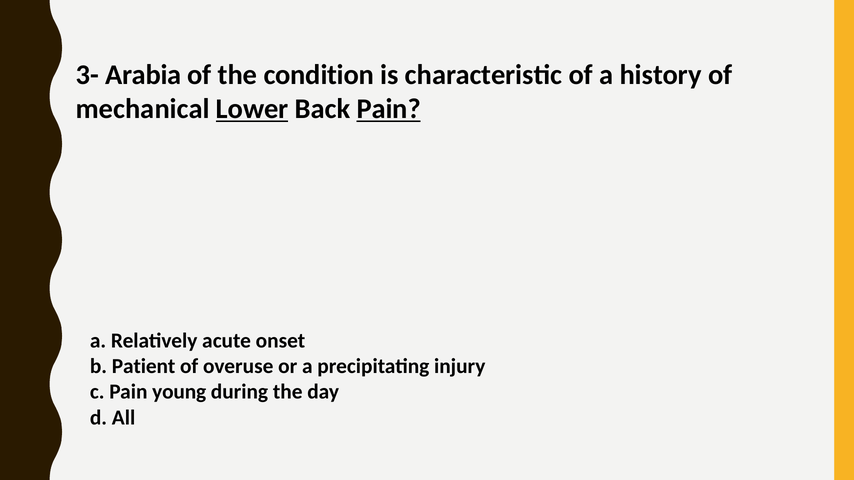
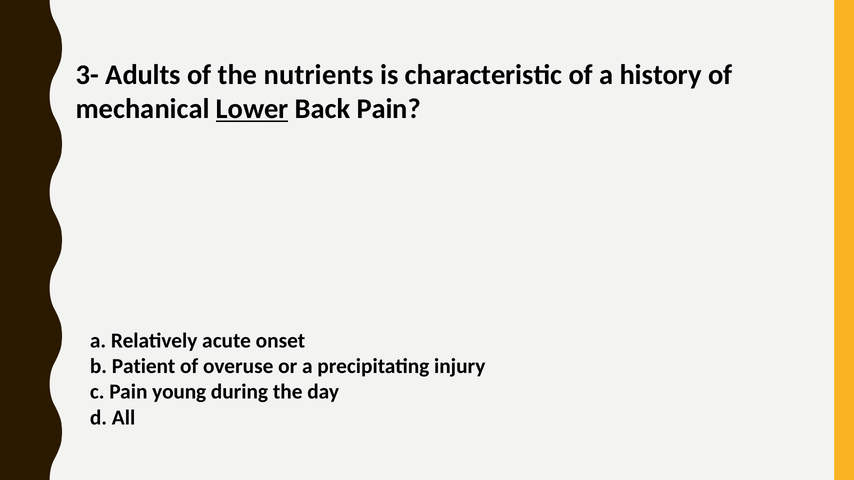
Arabia: Arabia -> Adults
condition: condition -> nutrients
Pain at (389, 109) underline: present -> none
